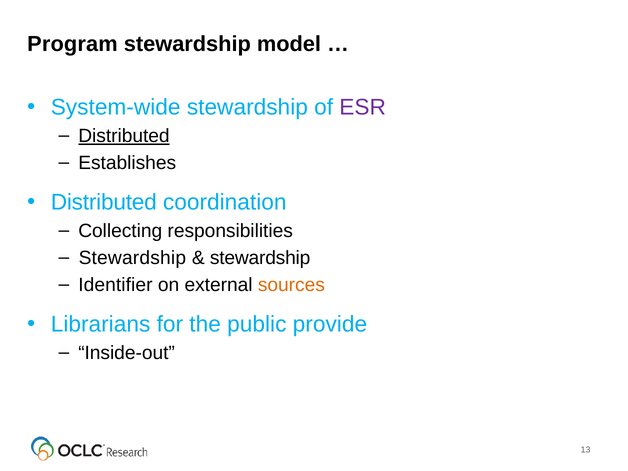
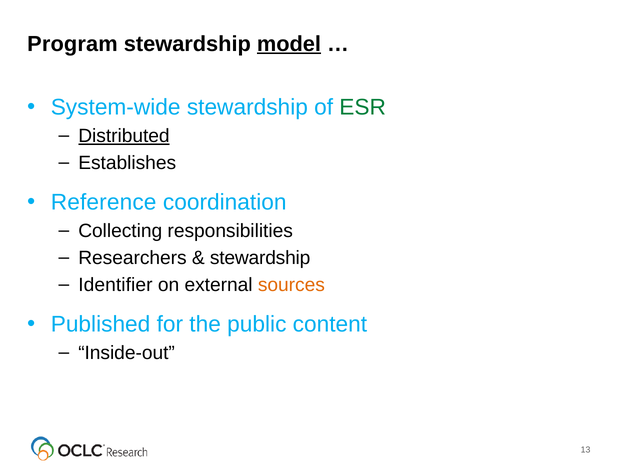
model underline: none -> present
ESR colour: purple -> green
Distributed at (104, 202): Distributed -> Reference
Stewardship at (132, 258): Stewardship -> Researchers
Librarians: Librarians -> Published
provide: provide -> content
